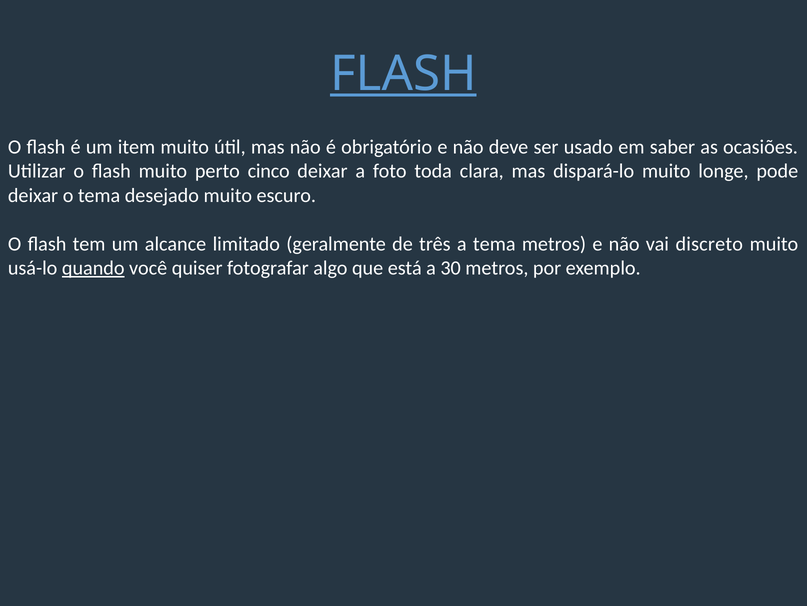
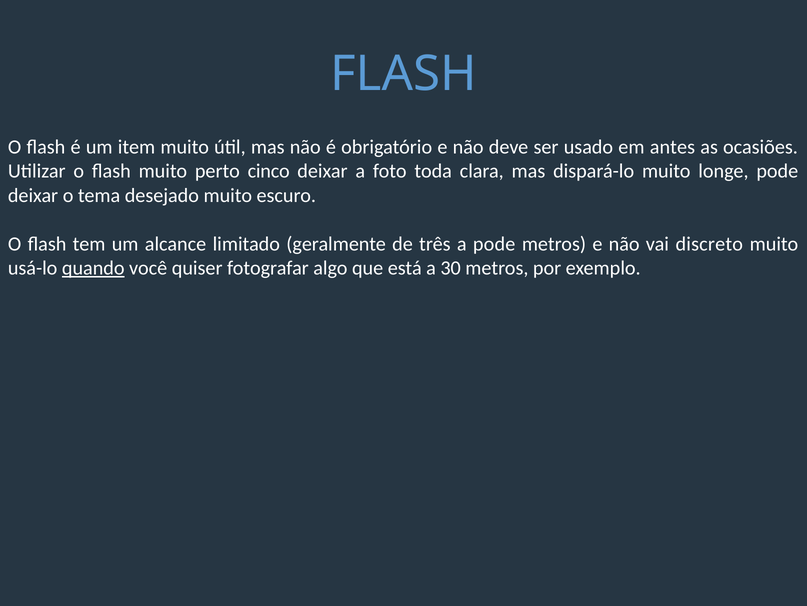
FLASH at (403, 74) underline: present -> none
saber: saber -> antes
a tema: tema -> pode
